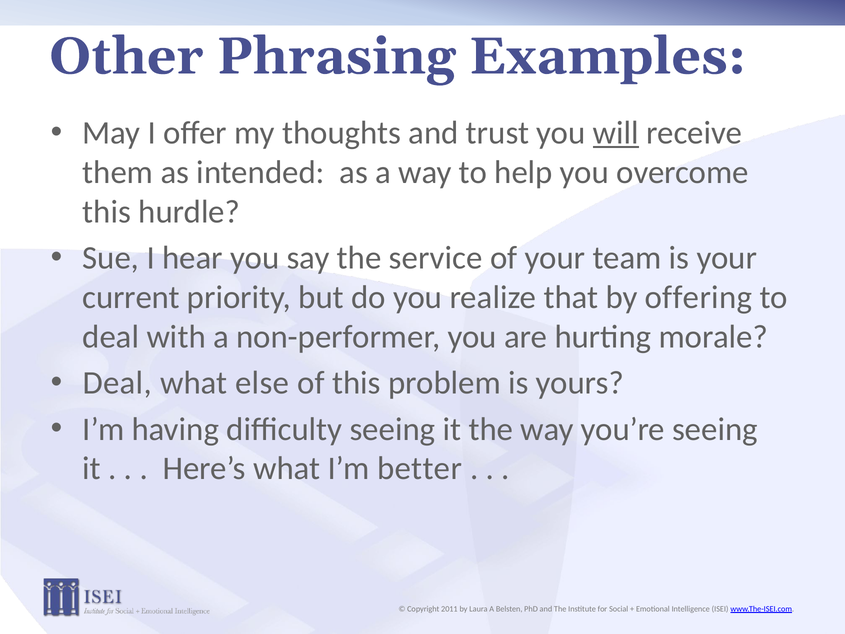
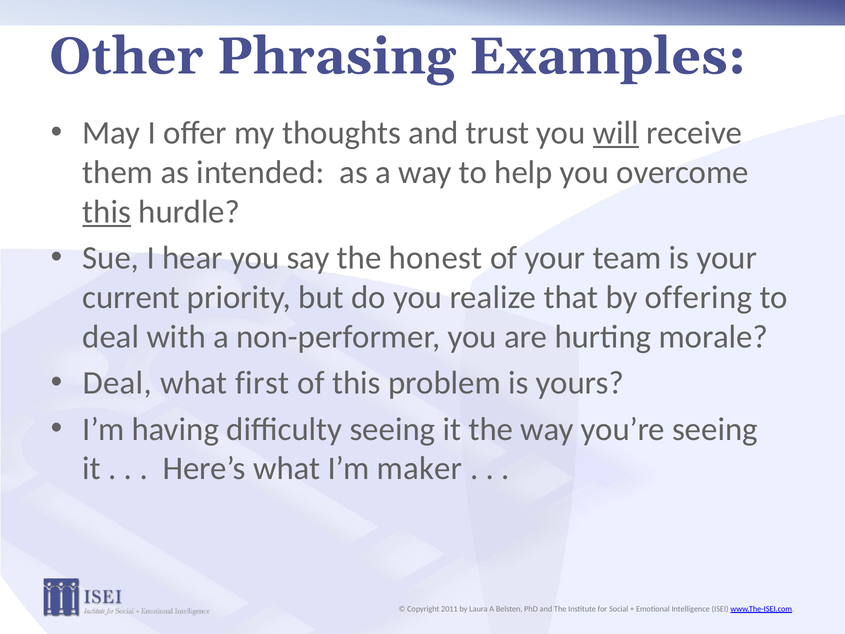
this at (107, 212) underline: none -> present
service: service -> honest
else: else -> first
better: better -> maker
